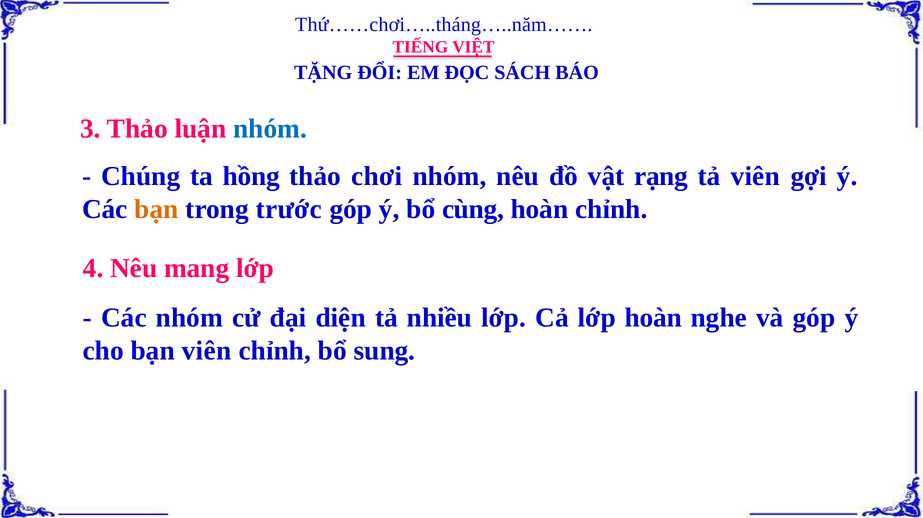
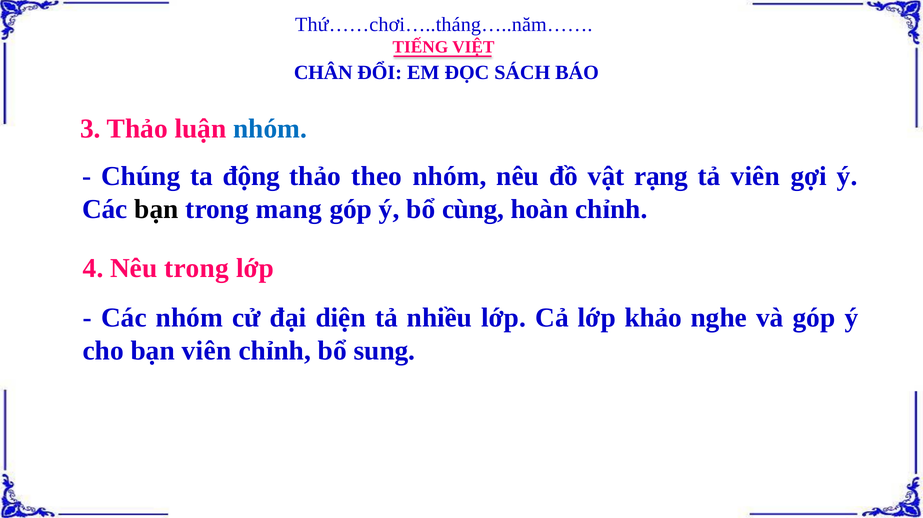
TẶNG: TẶNG -> CHÂN
hồng: hồng -> động
chơi: chơi -> theo
bạn at (157, 209) colour: orange -> black
trước: trước -> mang
Nêu mang: mang -> trong
lớp hoàn: hoàn -> khảo
